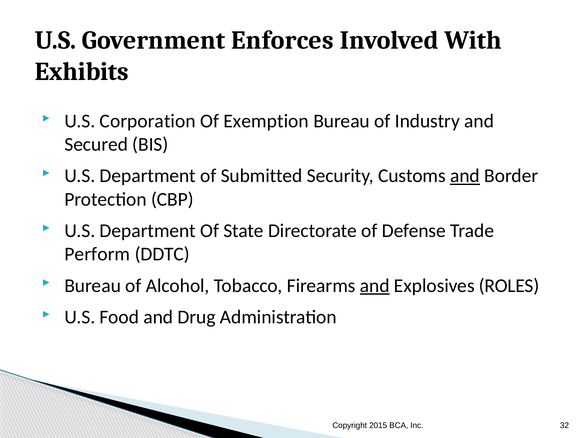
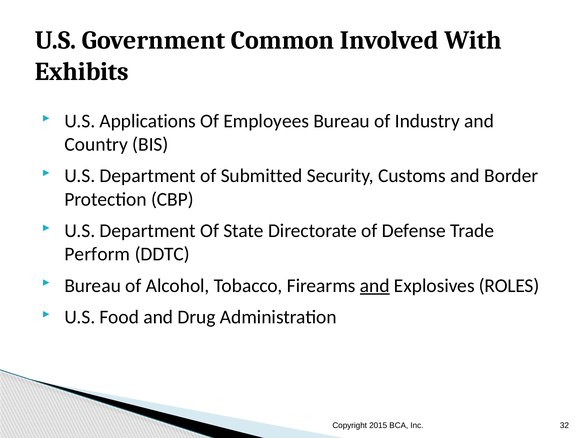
Enforces: Enforces -> Common
Corporation: Corporation -> Applications
Exemption: Exemption -> Employees
Secured: Secured -> Country
and at (465, 176) underline: present -> none
